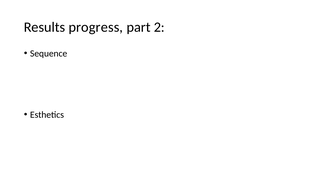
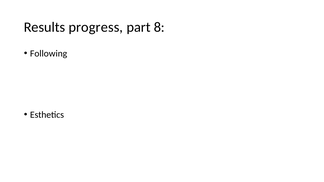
2: 2 -> 8
Sequence: Sequence -> Following
